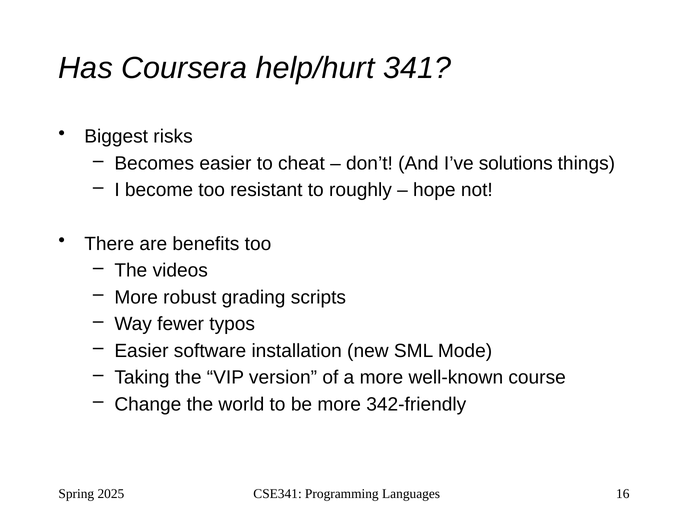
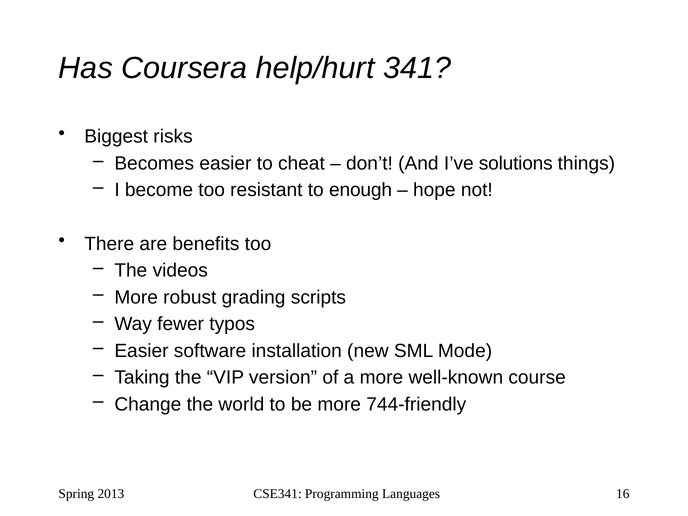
roughly: roughly -> enough
342-friendly: 342-friendly -> 744-friendly
2025: 2025 -> 2013
